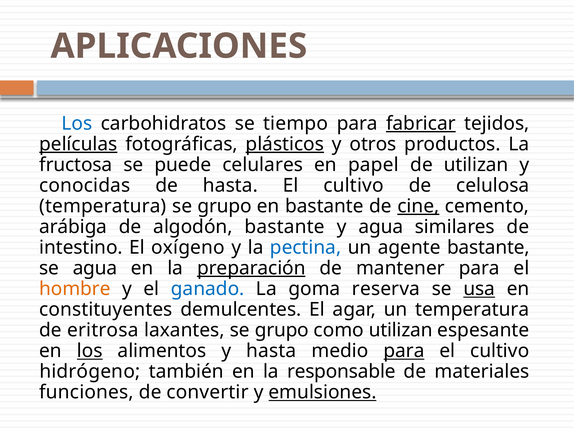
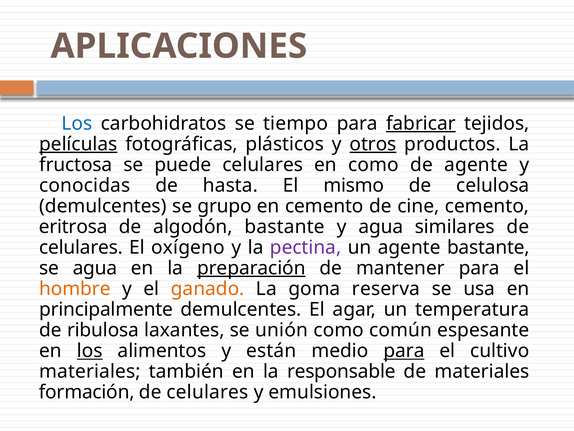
plásticos underline: present -> none
otros underline: none -> present
en papel: papel -> como
de utilizan: utilizan -> agente
cultivo at (354, 185): cultivo -> mismo
temperatura at (103, 206): temperatura -> demulcentes
en bastante: bastante -> cemento
cine underline: present -> none
arábiga: arábiga -> eritrosa
intestino at (81, 247): intestino -> celulares
pectina colour: blue -> purple
ganado colour: blue -> orange
usa underline: present -> none
constituyentes: constituyentes -> principalmente
eritrosa: eritrosa -> ribulosa
laxantes se grupo: grupo -> unión
como utilizan: utilizan -> común
y hasta: hasta -> están
hidrógeno at (90, 371): hidrógeno -> materiales
funciones: funciones -> formación
convertir at (208, 392): convertir -> celulares
emulsiones underline: present -> none
